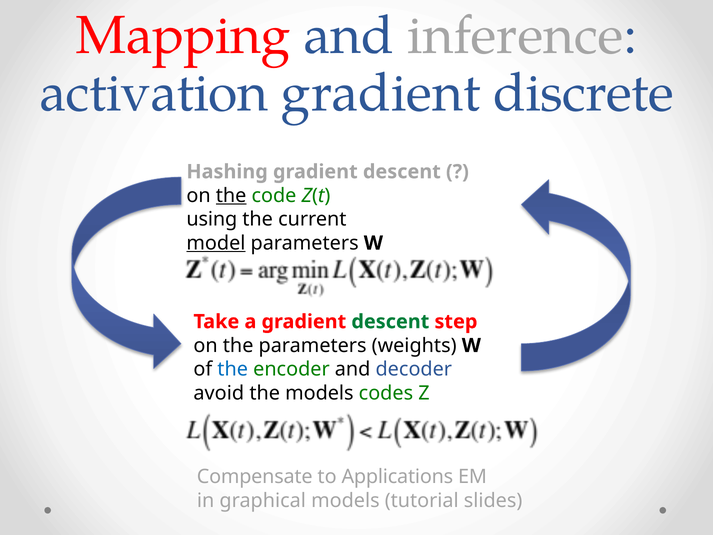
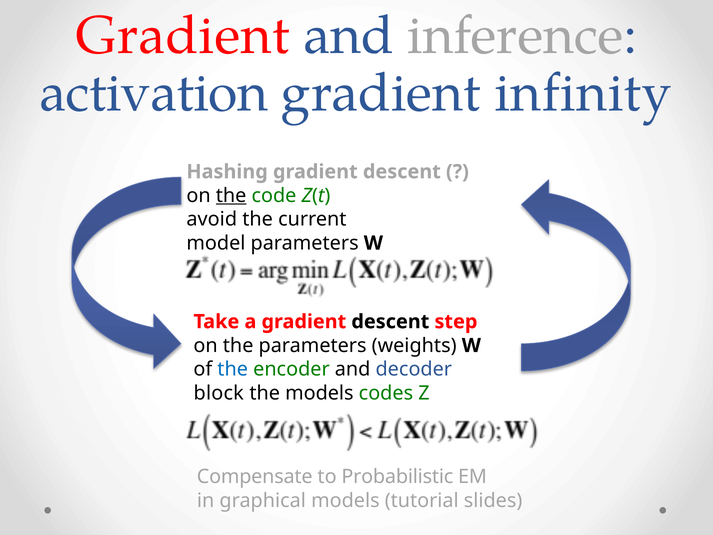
Mapping at (183, 35): Mapping -> Gradient
discrete: discrete -> infinity
using: using -> avoid
model underline: present -> none
descent at (390, 322) colour: green -> black
avoid: avoid -> block
Applications: Applications -> Probabilistic
